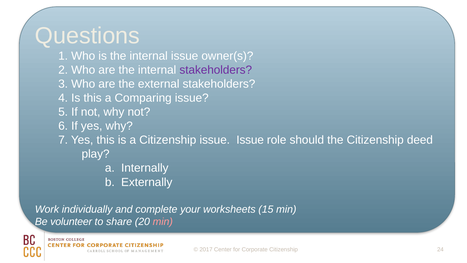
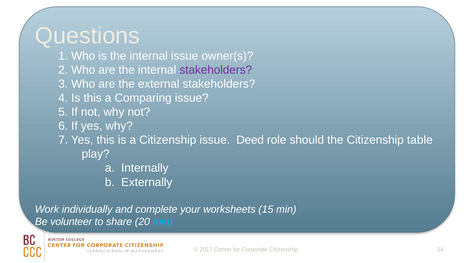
issue Issue: Issue -> Deed
deed: deed -> table
min at (163, 222) colour: pink -> light blue
